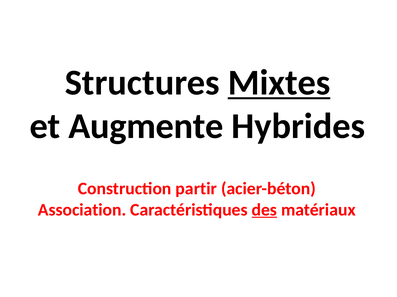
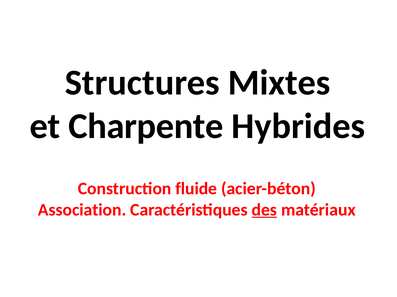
Mixtes underline: present -> none
Augmente: Augmente -> Charpente
partir: partir -> fluide
